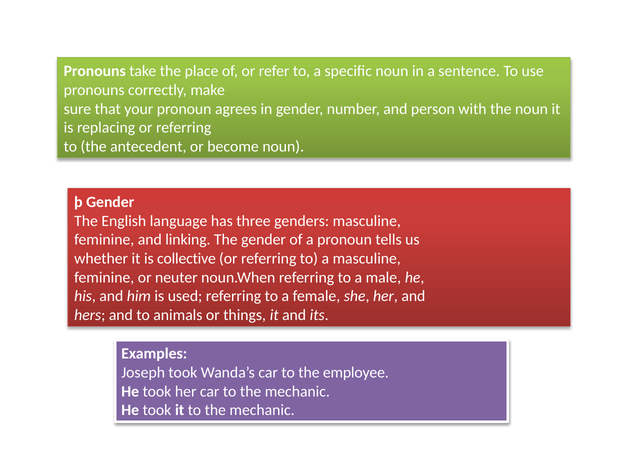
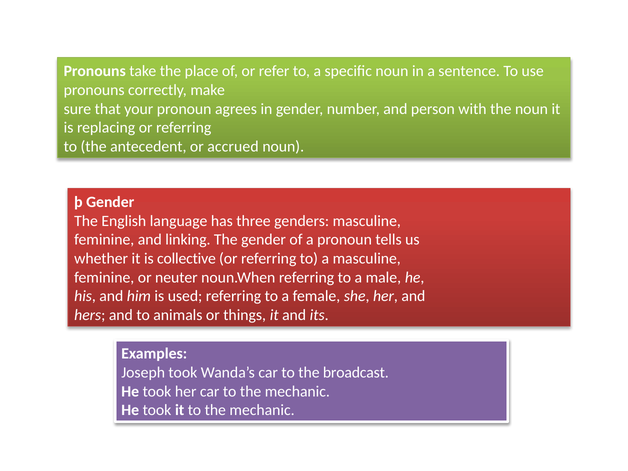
become: become -> accrued
employee: employee -> broadcast
